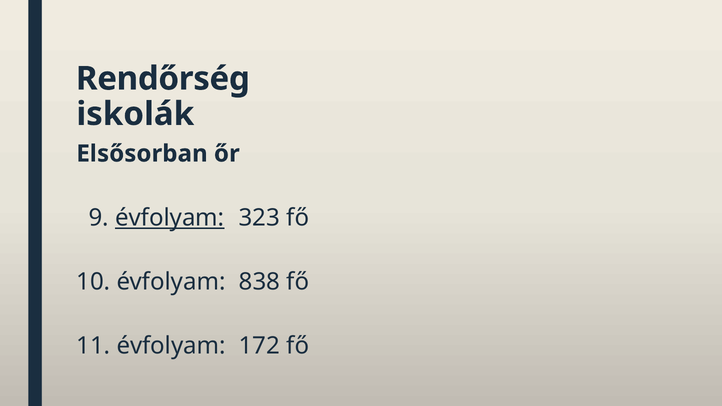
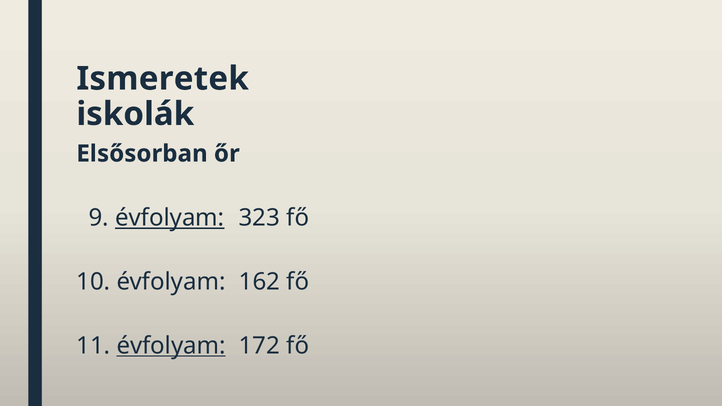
Rendőrség: Rendőrség -> Ismeretek
838: 838 -> 162
évfolyam at (171, 346) underline: none -> present
